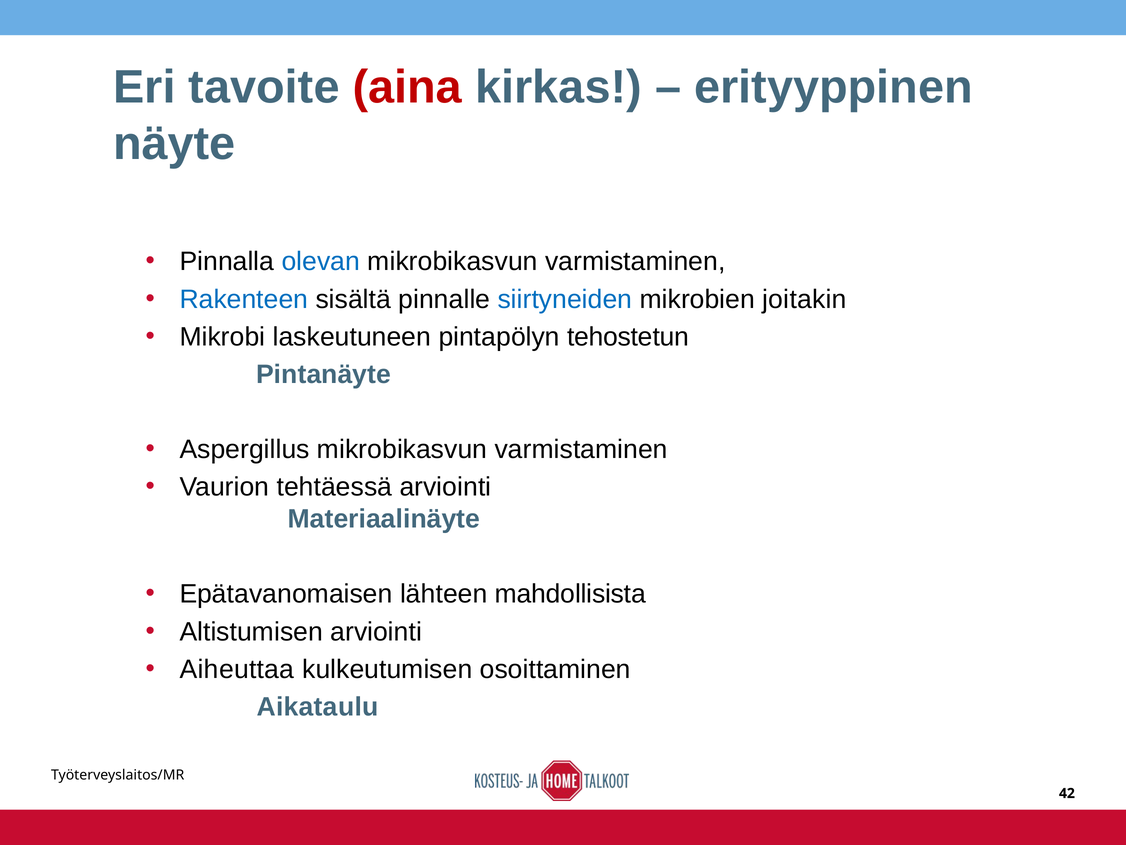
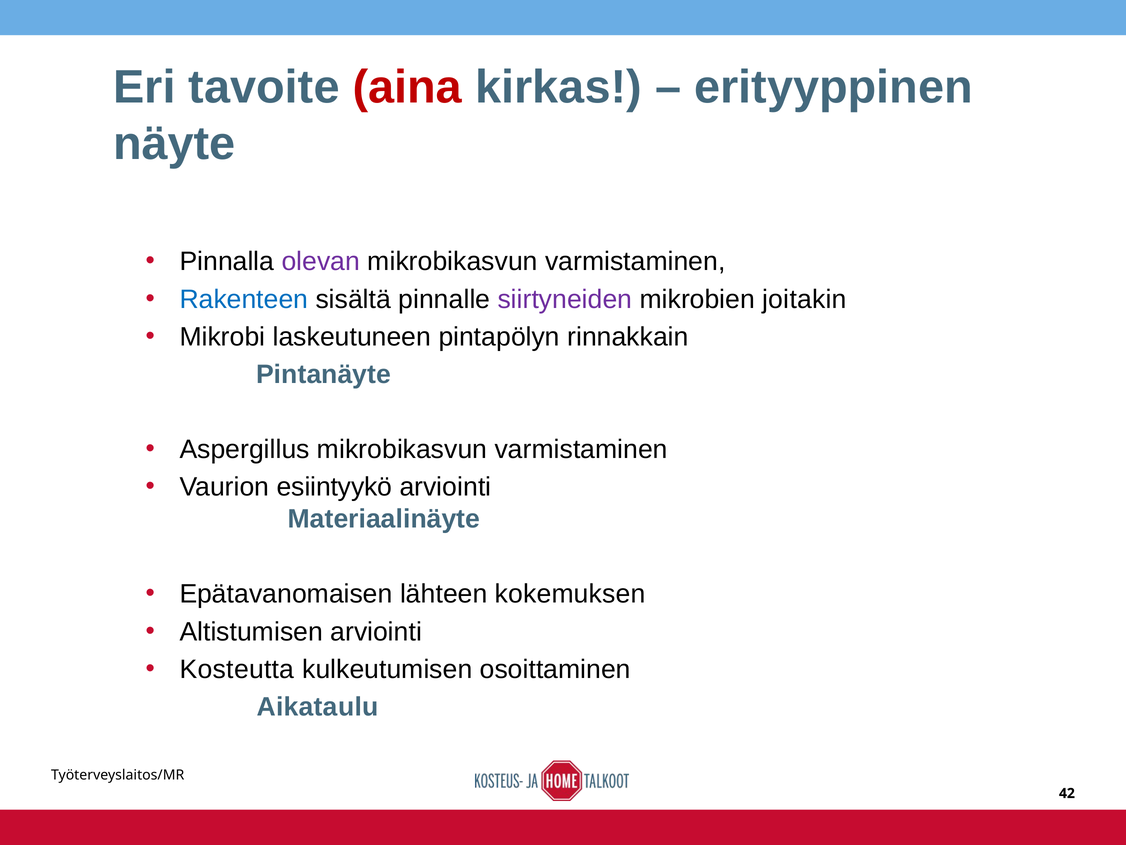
olevan colour: blue -> purple
siirtyneiden colour: blue -> purple
tehostetun: tehostetun -> rinnakkain
tehtäessä: tehtäessä -> esiintyykö
mahdollisista: mahdollisista -> kokemuksen
Aiheuttaa: Aiheuttaa -> Kosteutta
